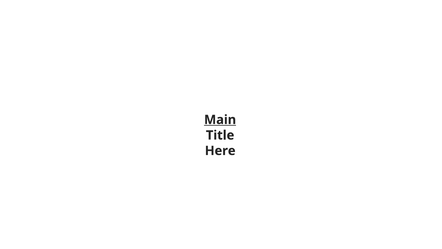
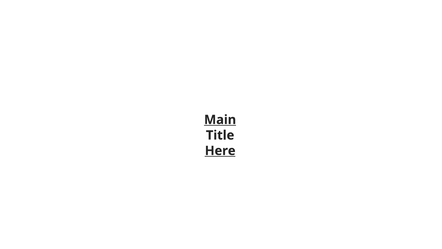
Here underline: none -> present
